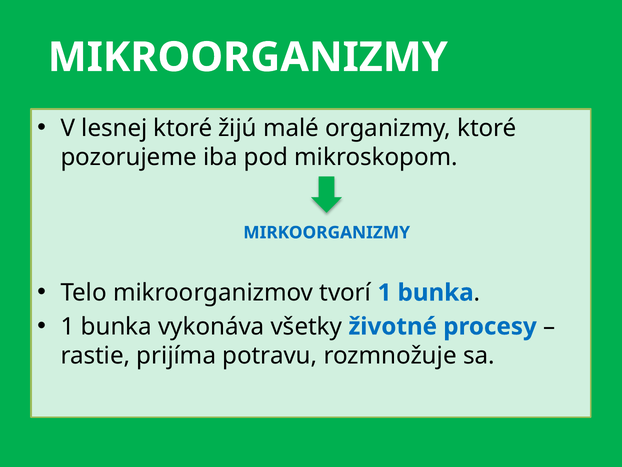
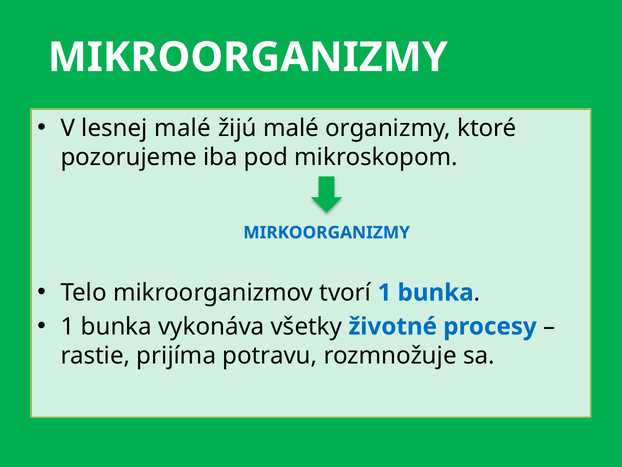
lesnej ktoré: ktoré -> malé
